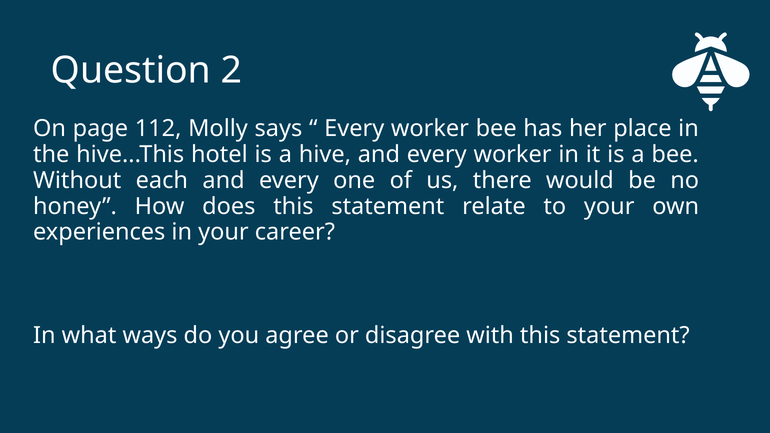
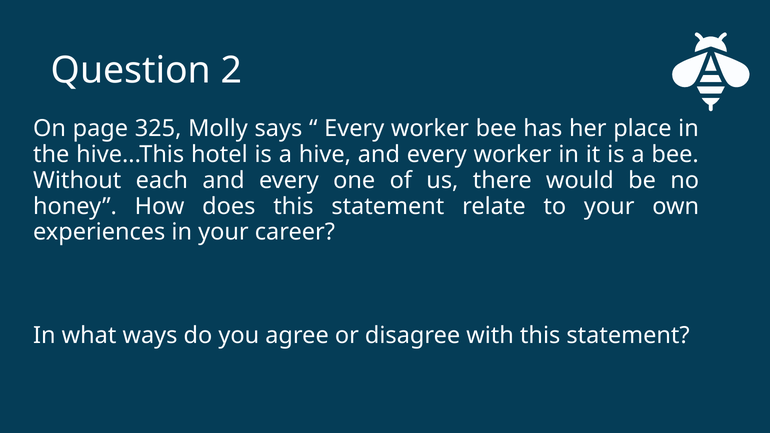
112: 112 -> 325
